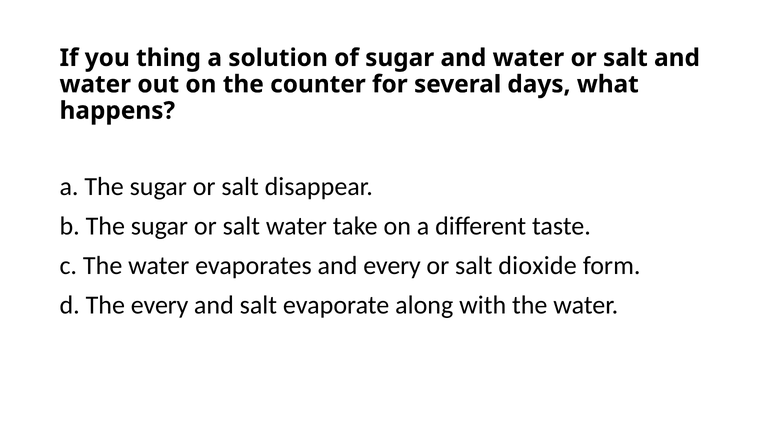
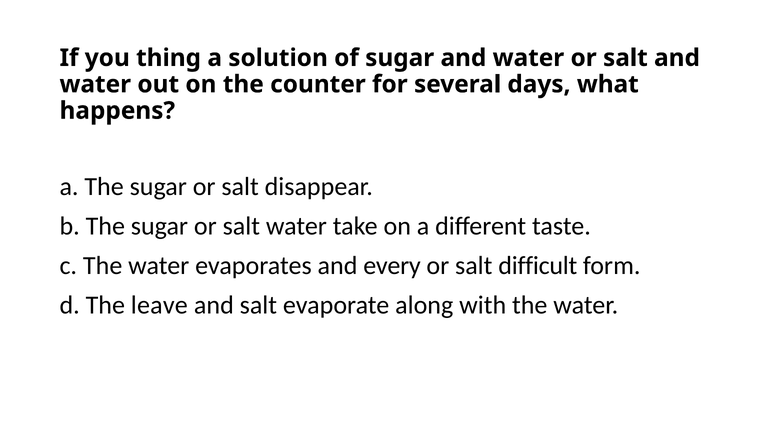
dioxide: dioxide -> difficult
The every: every -> leave
